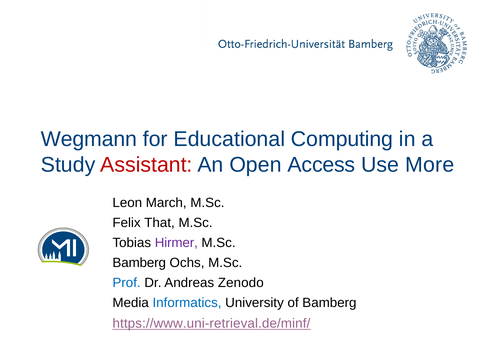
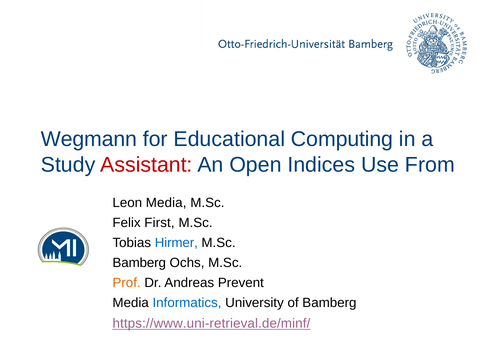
Access: Access -> Indices
More: More -> From
Leon March: March -> Media
That: That -> First
Hirmer at (176, 243) colour: purple -> blue
Prof colour: blue -> orange
Zenodo: Zenodo -> Prevent
